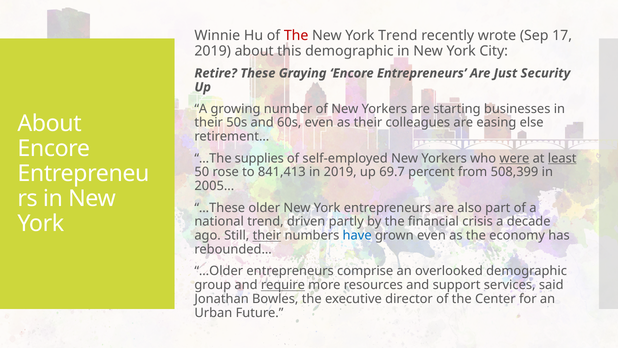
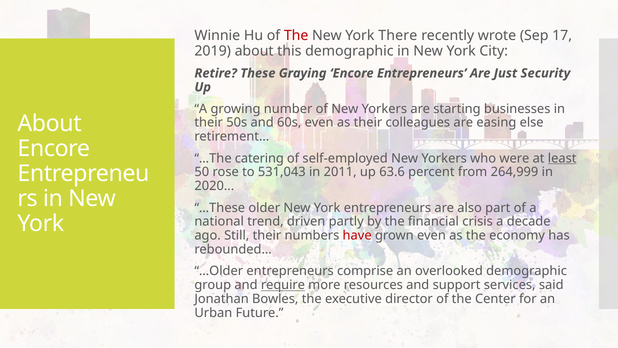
York Trend: Trend -> There
supplies: supplies -> catering
were underline: present -> none
841,413: 841,413 -> 531,043
in 2019: 2019 -> 2011
69.7: 69.7 -> 63.6
508,399: 508,399 -> 264,999
2005: 2005 -> 2020
their at (267, 235) underline: present -> none
have colour: blue -> red
